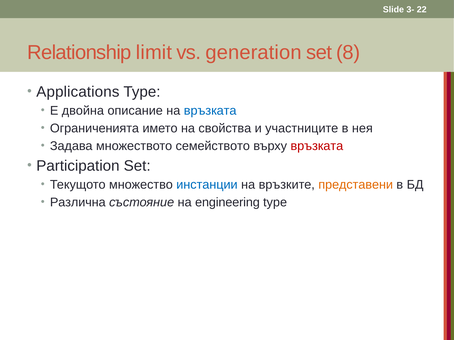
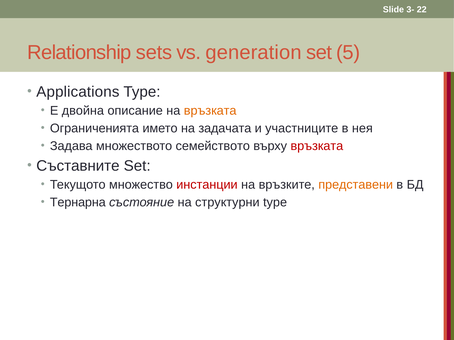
limit: limit -> sets
8: 8 -> 5
връзката at (210, 111) colour: blue -> orange
свойства: свойства -> задачата
Participation: Participation -> Съставните
инстанции colour: blue -> red
Различна: Различна -> Тернарна
engineering: engineering -> структурни
